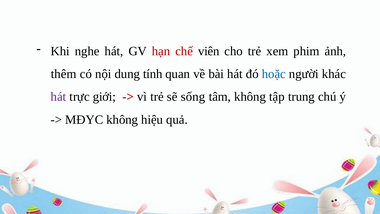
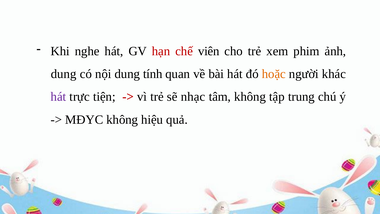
thêm at (64, 74): thêm -> dung
hoặc colour: blue -> orange
giới: giới -> tiện
sống: sống -> nhạc
